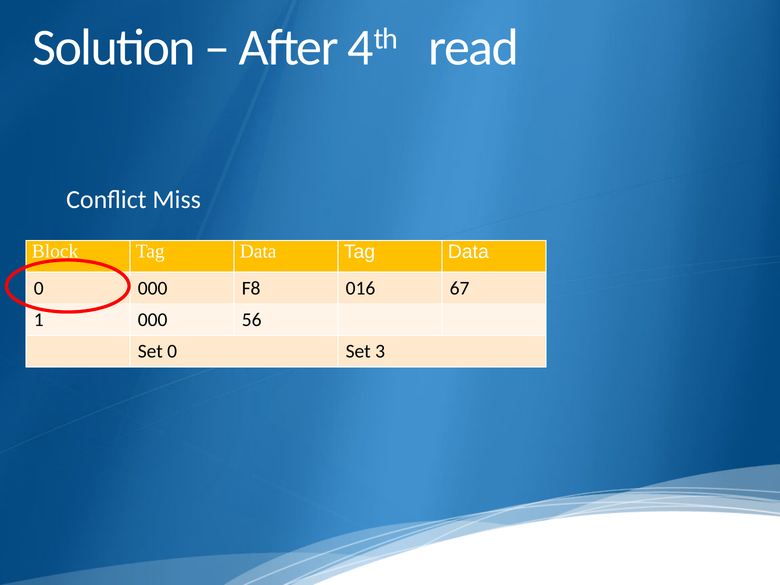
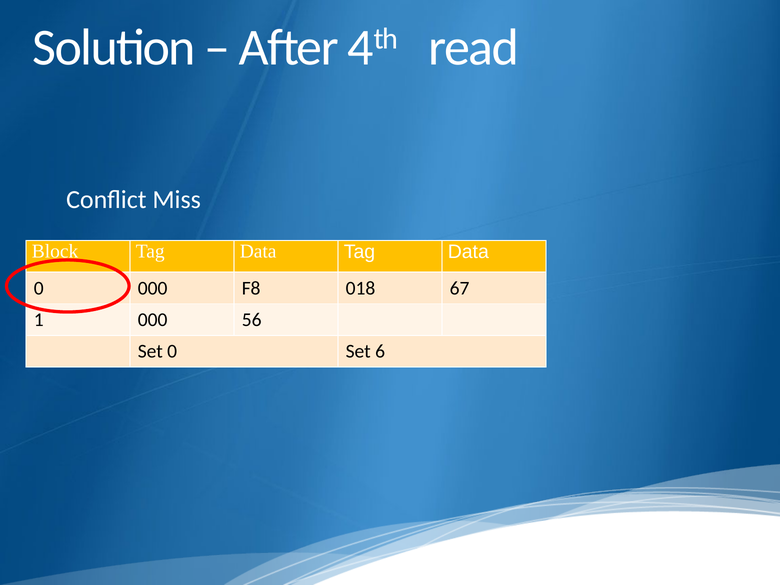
016: 016 -> 018
3: 3 -> 6
